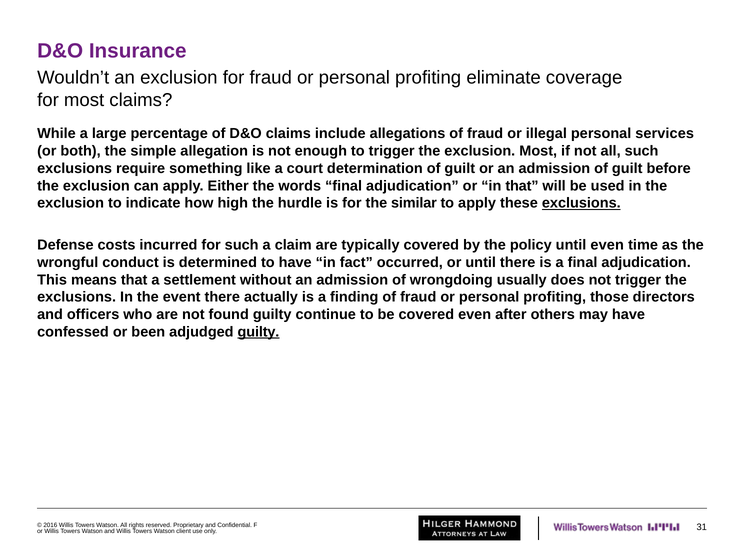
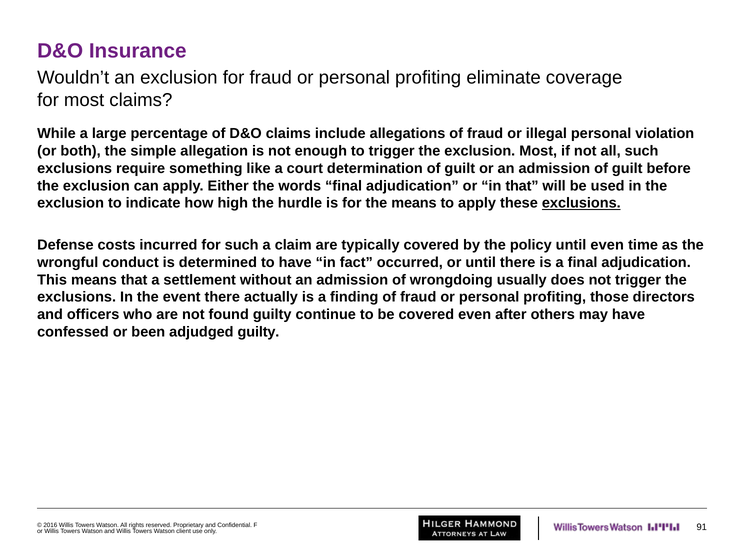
services: services -> violation
the similar: similar -> means
guilty at (259, 332) underline: present -> none
31: 31 -> 91
